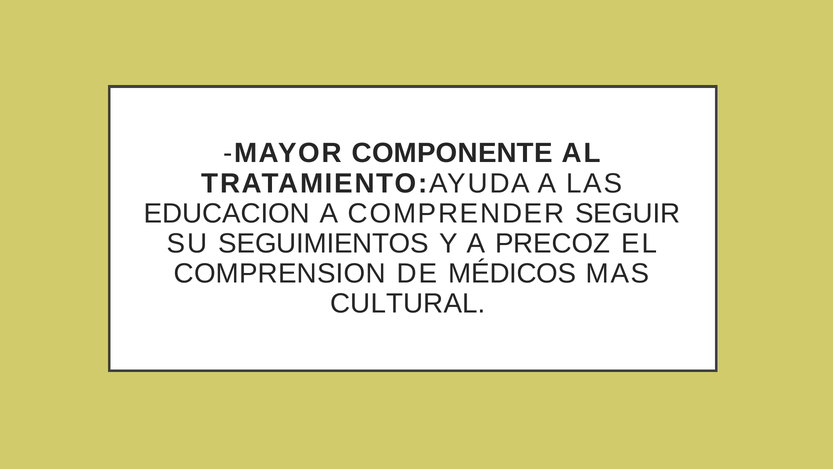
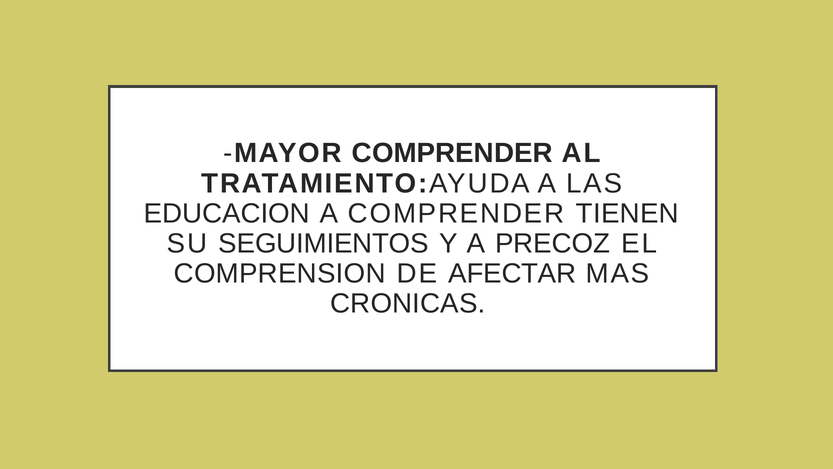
MAYOR COMPONENTE: COMPONENTE -> COMPRENDER
SEGUIR: SEGUIR -> TIENEN
MÉDICOS: MÉDICOS -> AFECTAR
CULTURAL: CULTURAL -> CRONICAS
